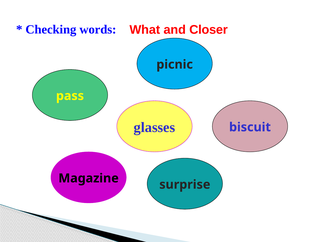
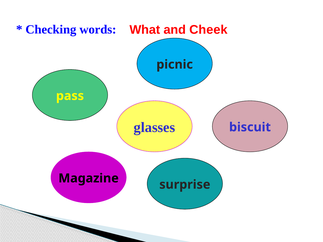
Closer: Closer -> Cheek
